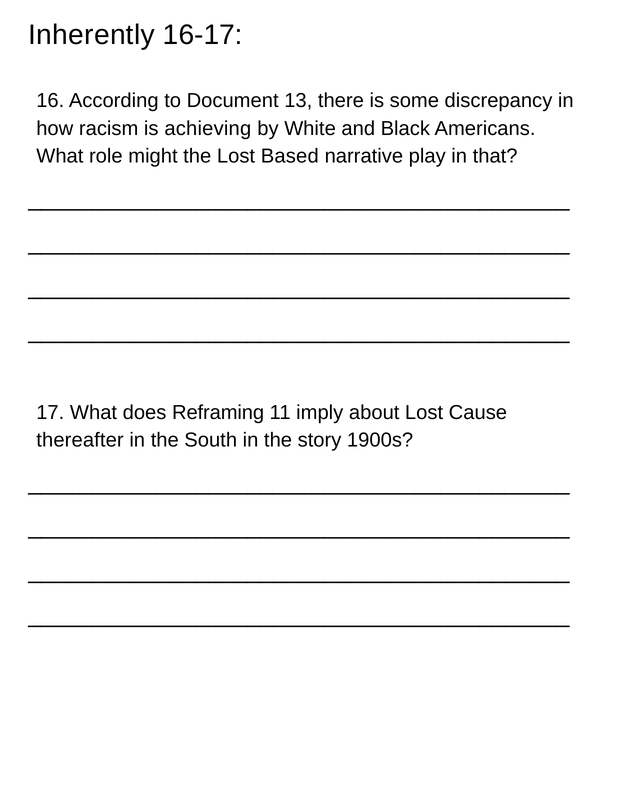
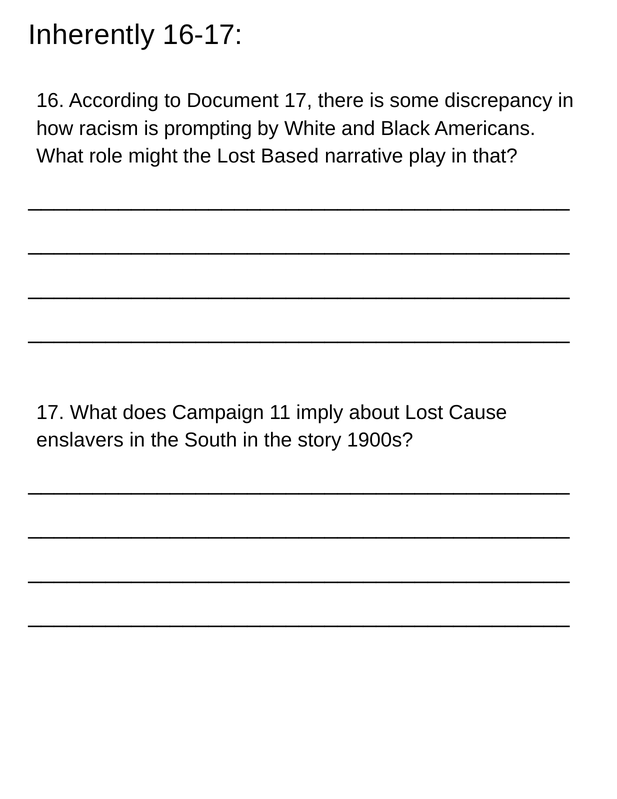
Document 13: 13 -> 17
achieving: achieving -> prompting
Reframing: Reframing -> Campaign
thereafter: thereafter -> enslavers
